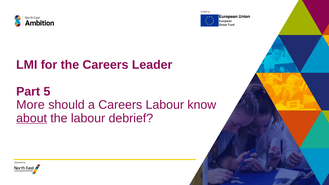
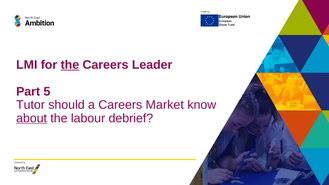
the at (70, 65) underline: none -> present
More: More -> Tutor
Careers Labour: Labour -> Market
